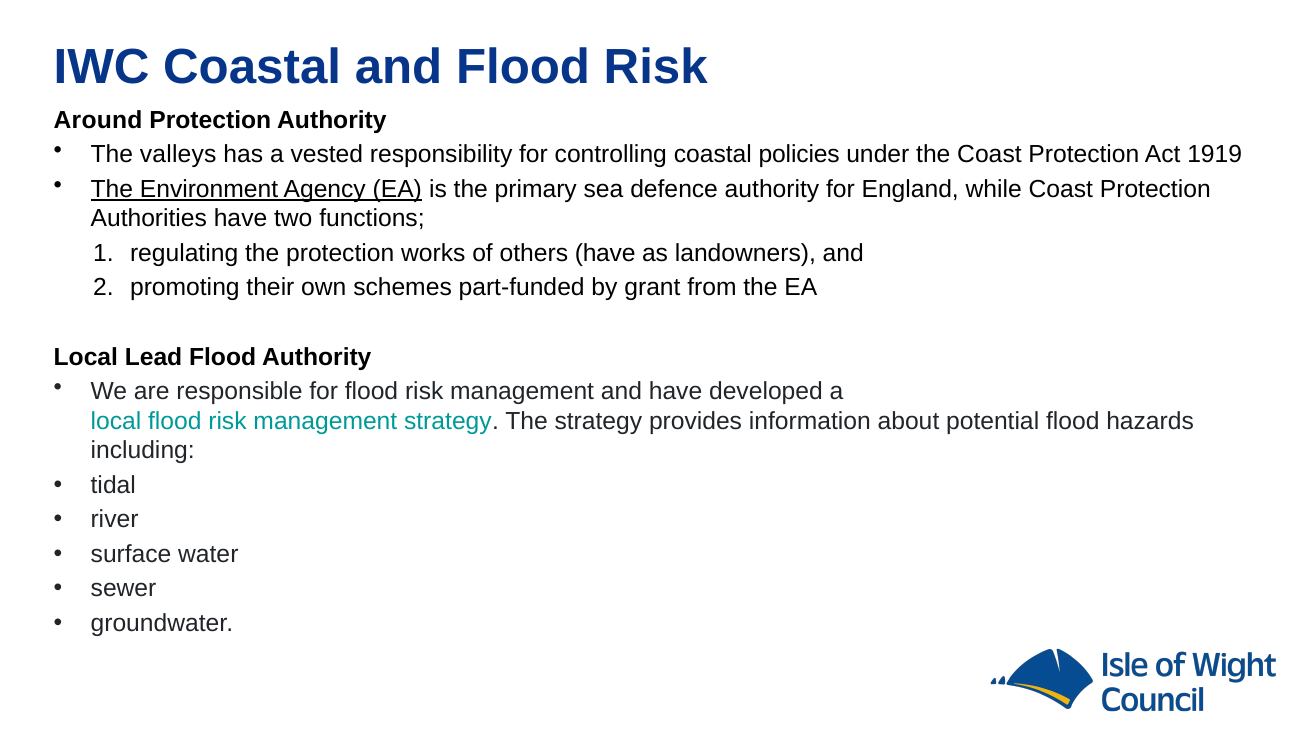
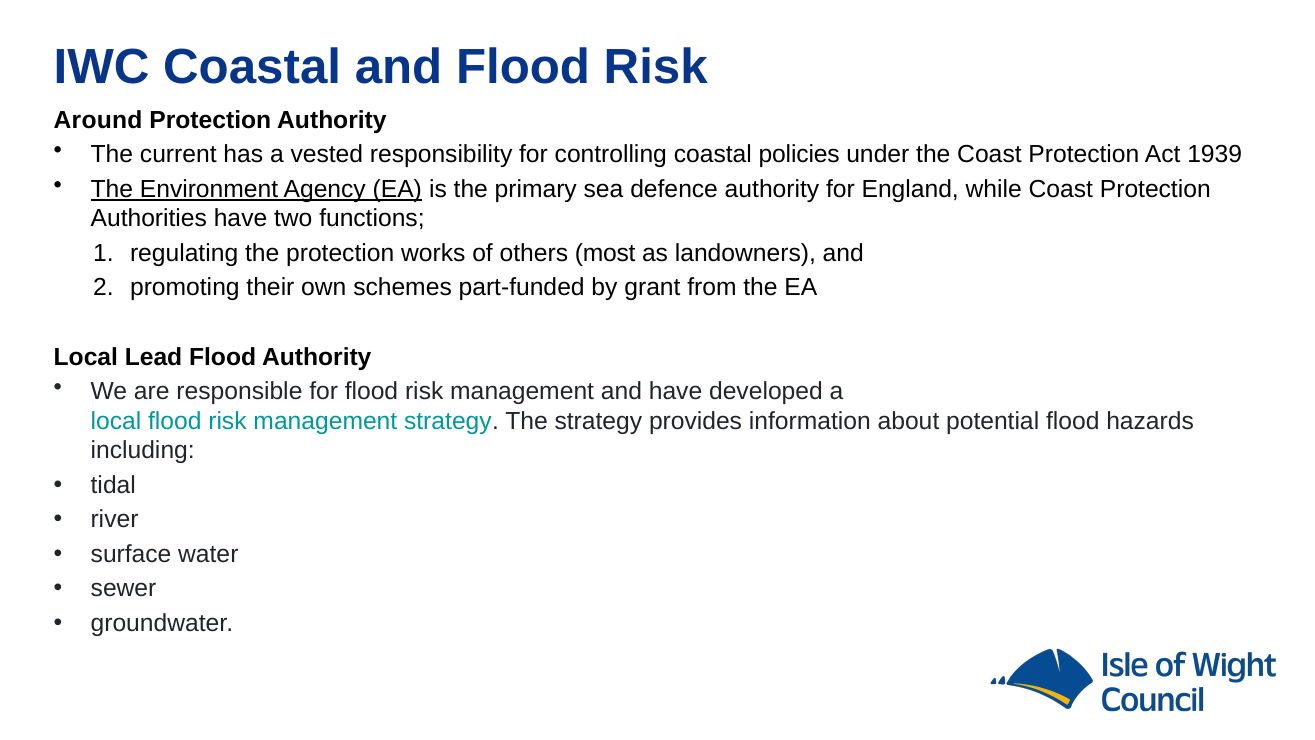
valleys: valleys -> current
1919: 1919 -> 1939
others have: have -> most
